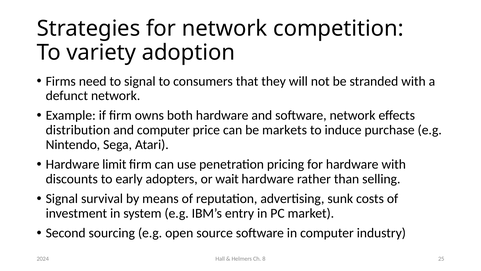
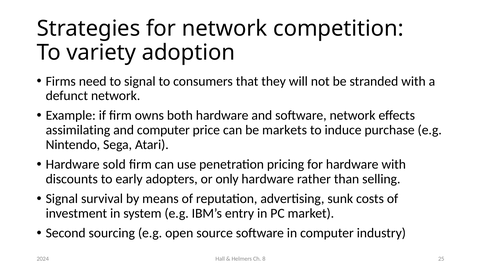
distribution: distribution -> assimilating
limit: limit -> sold
wait: wait -> only
